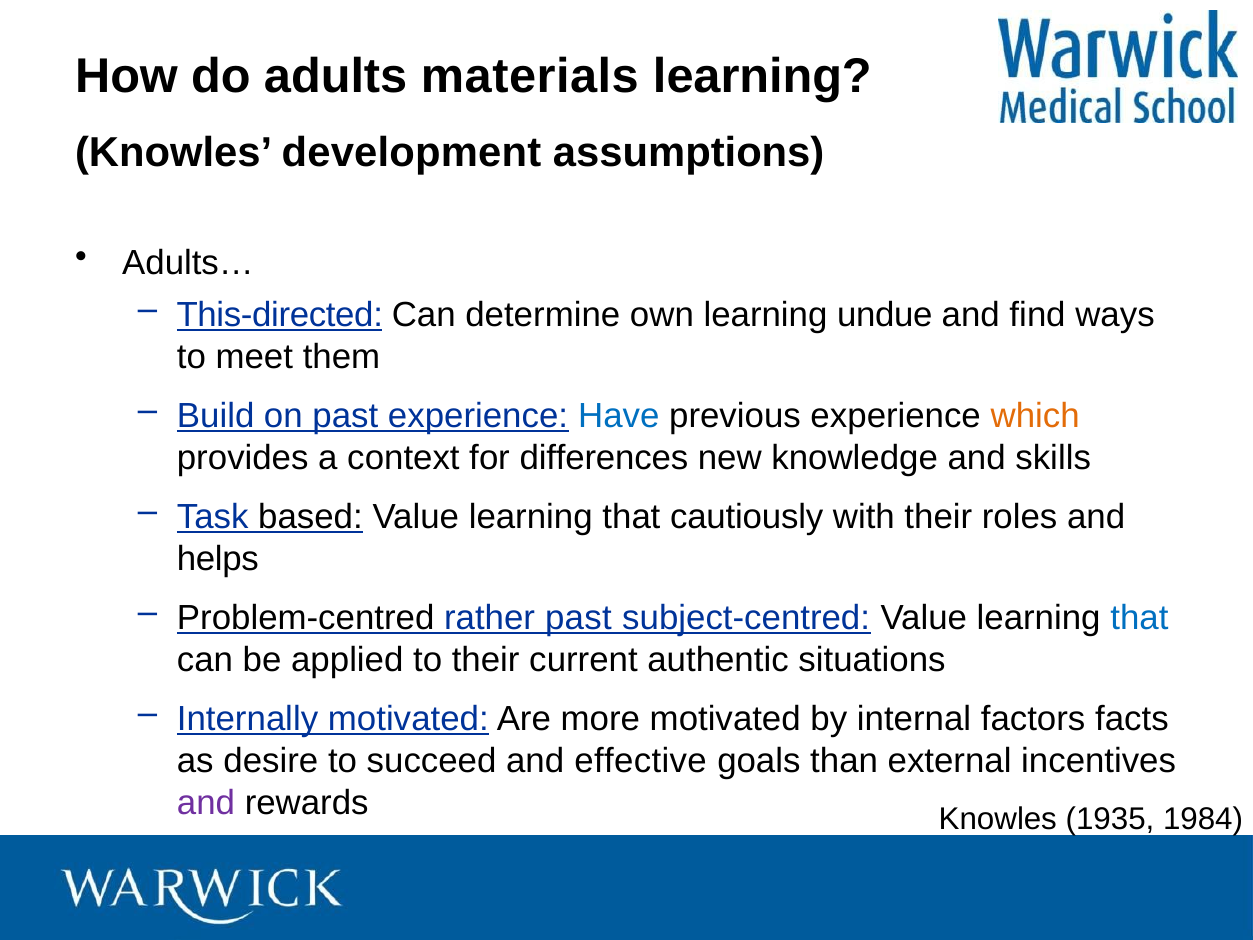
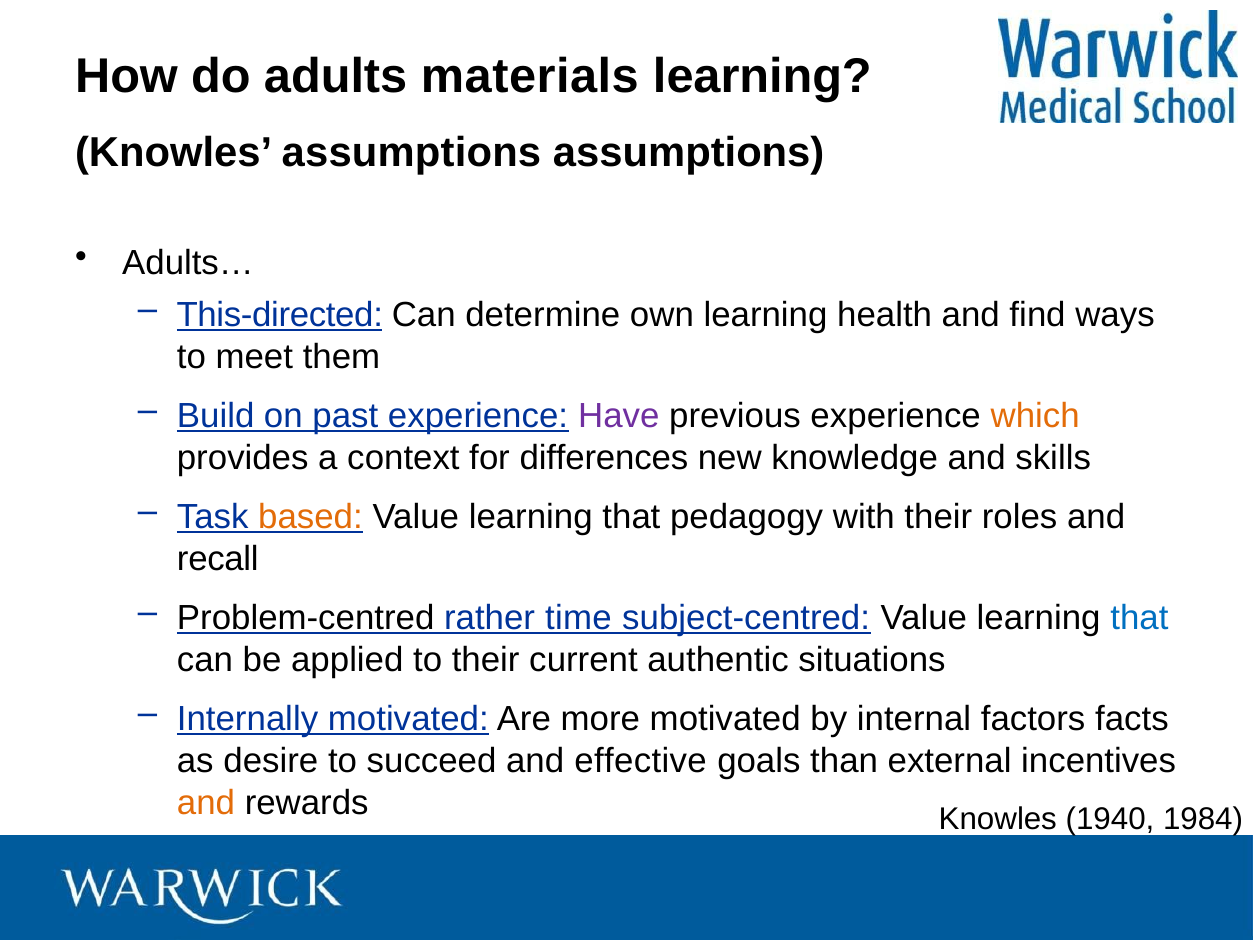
Knowles development: development -> assumptions
undue: undue -> health
Have colour: blue -> purple
based colour: black -> orange
cautiously: cautiously -> pedagogy
helps: helps -> recall
rather past: past -> time
and at (206, 802) colour: purple -> orange
1935: 1935 -> 1940
